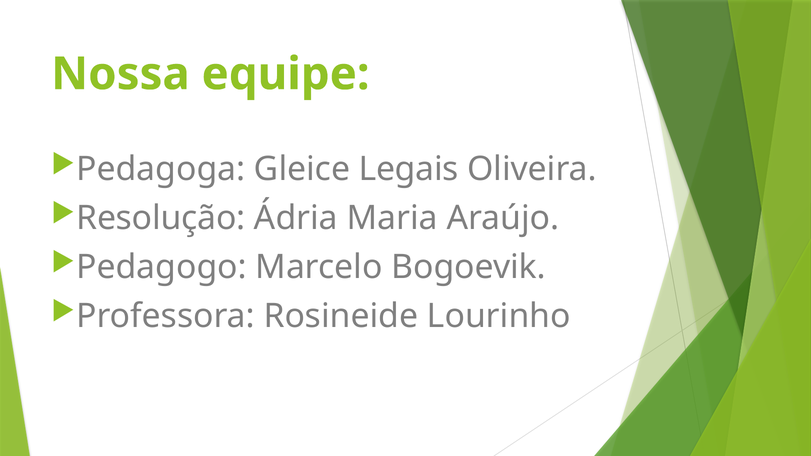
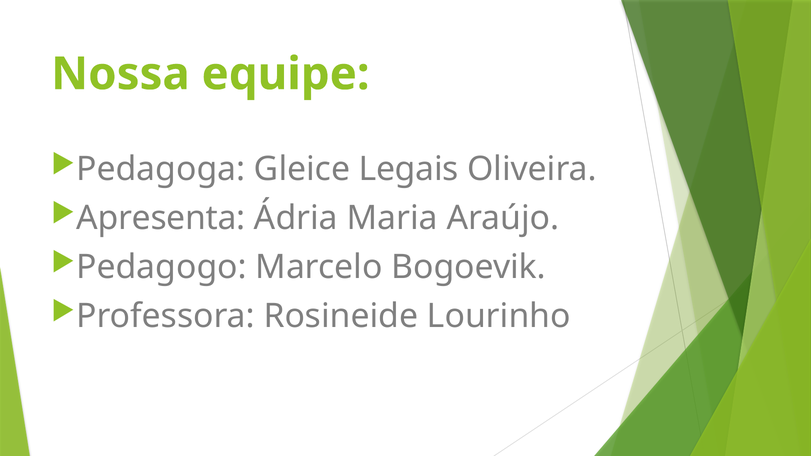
Resolução: Resolução -> Apresenta
